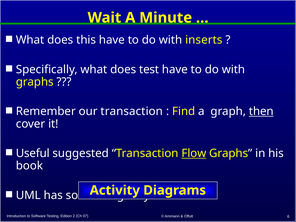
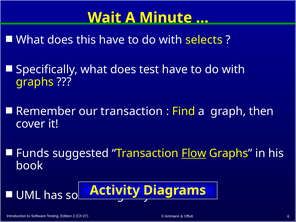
inserts: inserts -> selects
then underline: present -> none
Useful: Useful -> Funds
